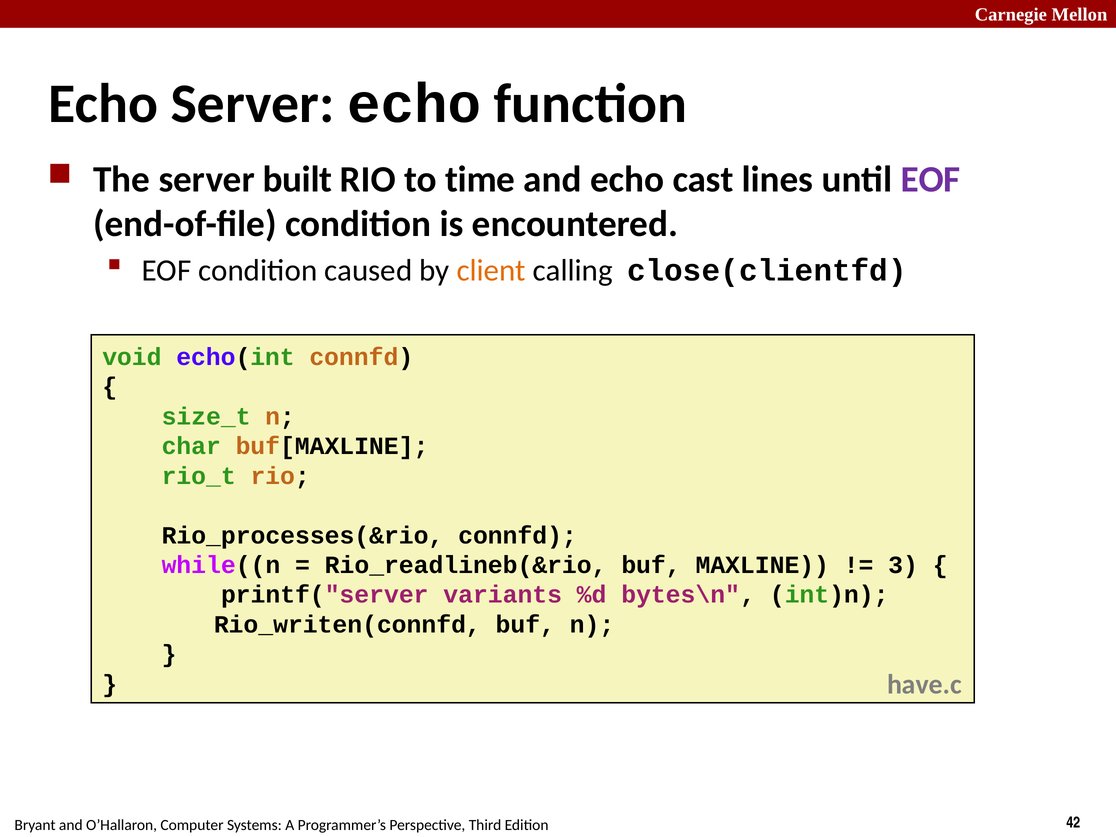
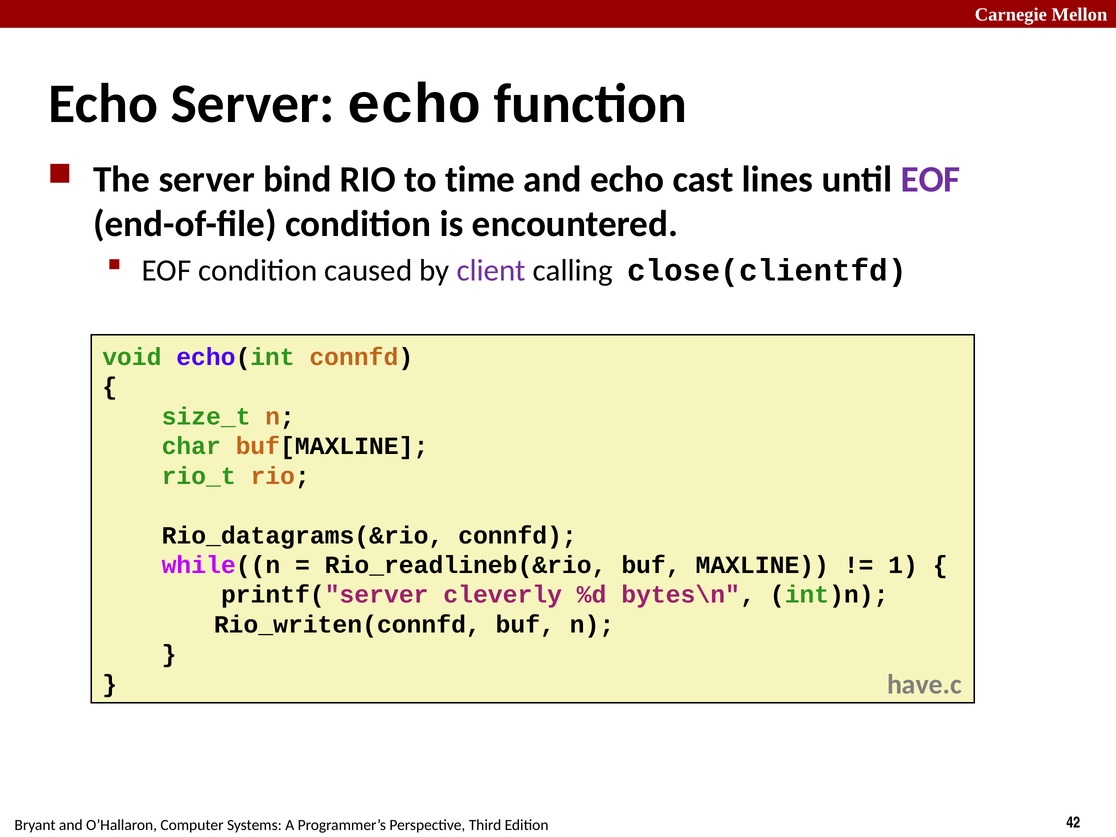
built: built -> bind
client colour: orange -> purple
Rio_processes(&rio: Rio_processes(&rio -> Rio_datagrams(&rio
3: 3 -> 1
variants: variants -> cleverly
